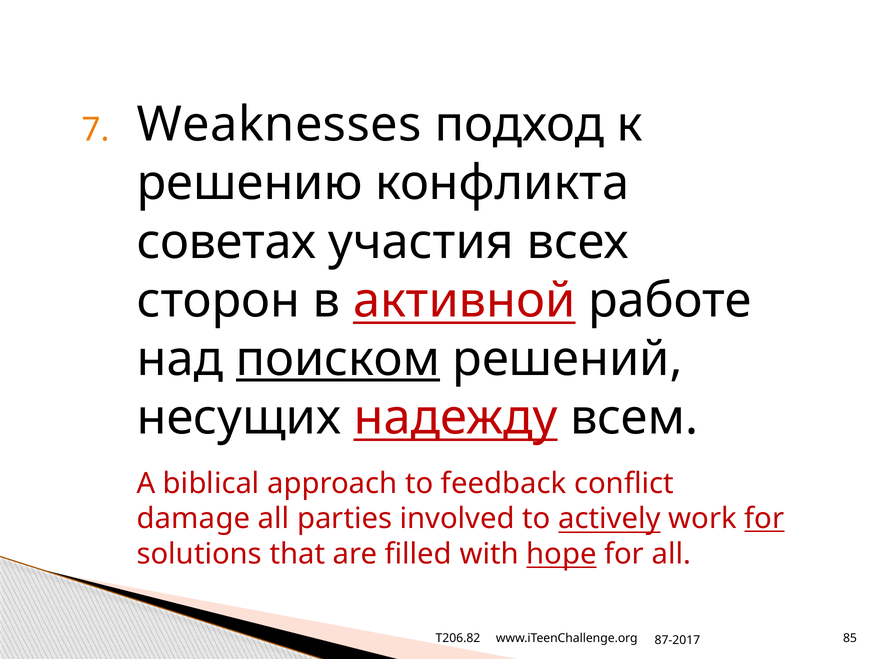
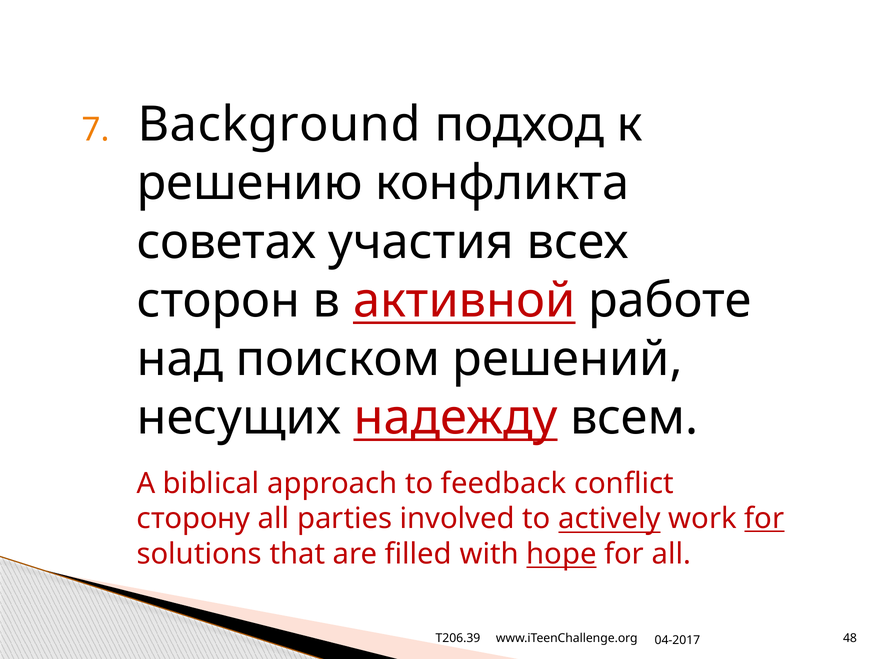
Weaknesses: Weaknesses -> Background
поиском underline: present -> none
damage: damage -> сторону
T206.82: T206.82 -> T206.39
85: 85 -> 48
87-2017: 87-2017 -> 04-2017
